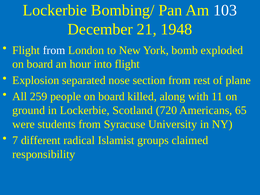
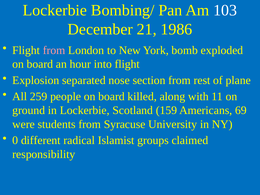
1948: 1948 -> 1986
from at (54, 50) colour: white -> pink
720: 720 -> 159
65: 65 -> 69
7: 7 -> 0
